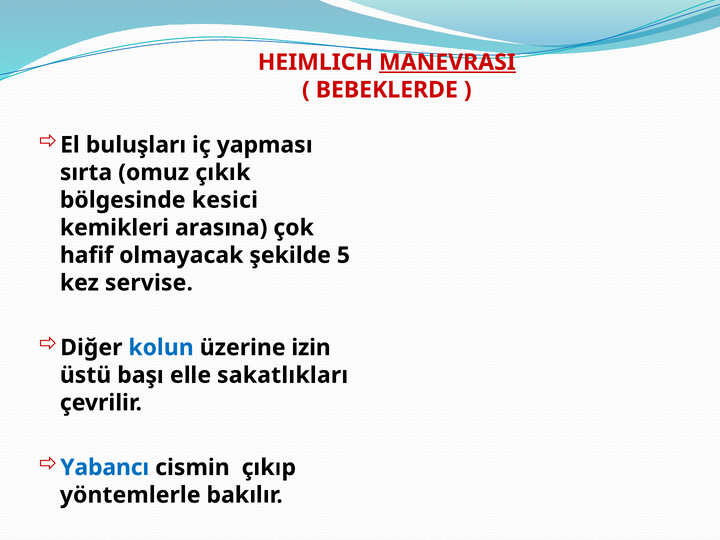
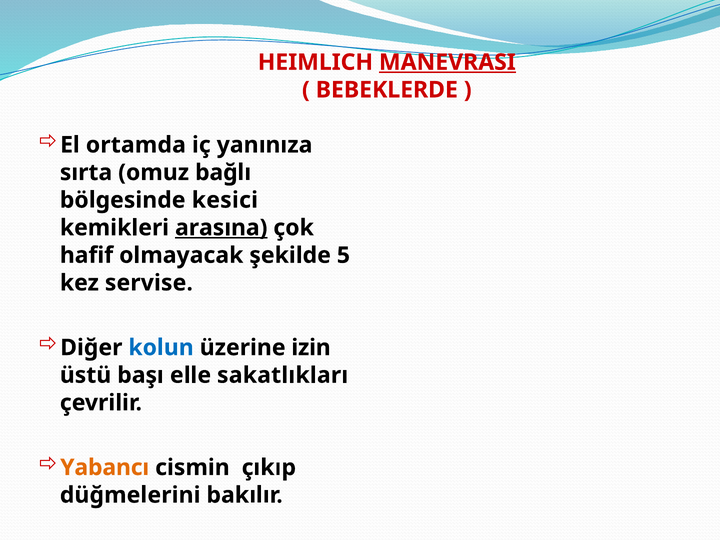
buluşları: buluşları -> ortamda
yapması: yapması -> yanınıza
çıkık: çıkık -> bağlı
arasına underline: none -> present
Yabancı colour: blue -> orange
yöntemlerle: yöntemlerle -> düğmelerini
